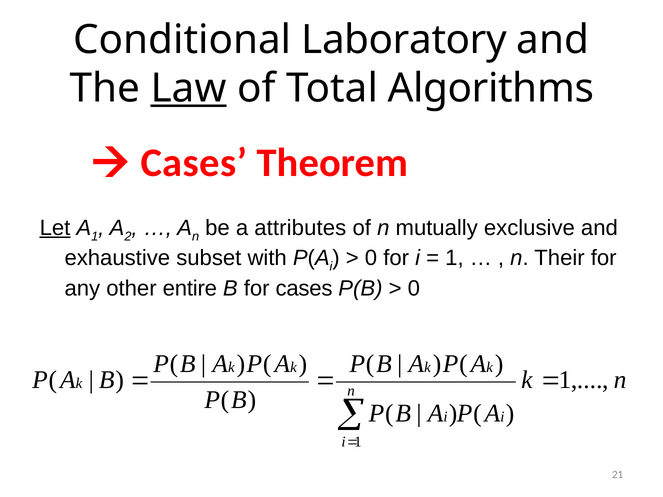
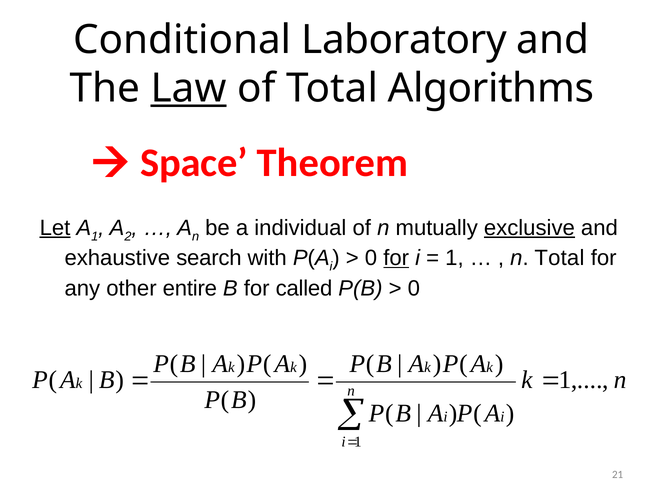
Cases at (194, 163): Cases -> Space
attributes: attributes -> individual
exclusive underline: none -> present
subset: subset -> search
for at (396, 258) underline: none -> present
n Their: Their -> Total
for cases: cases -> called
